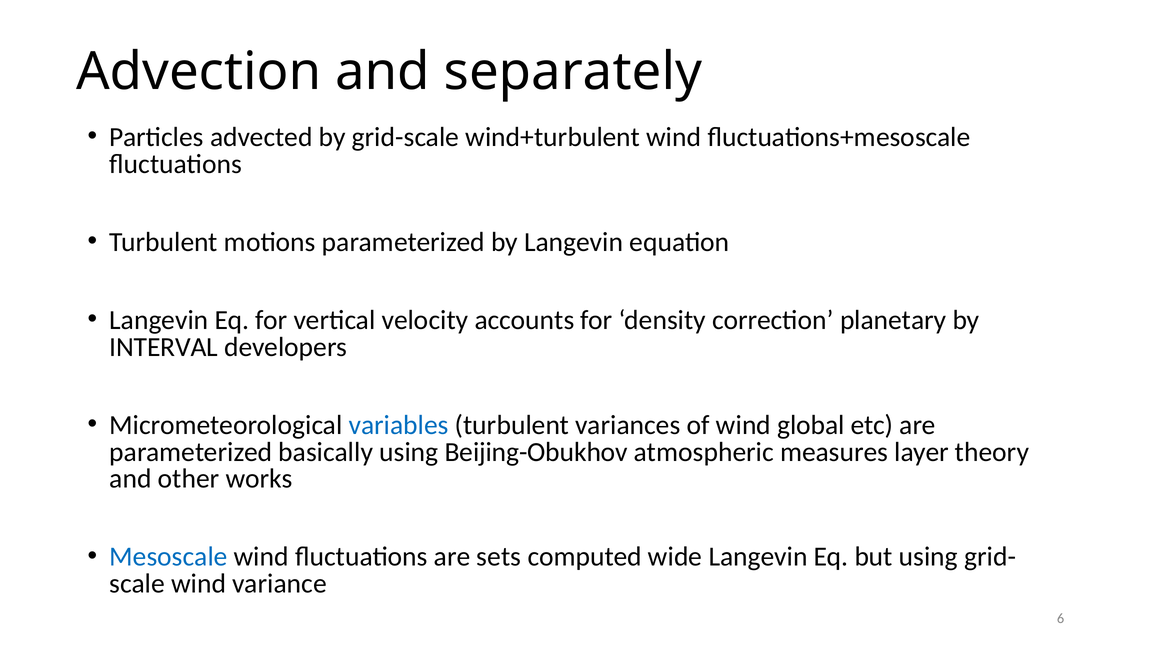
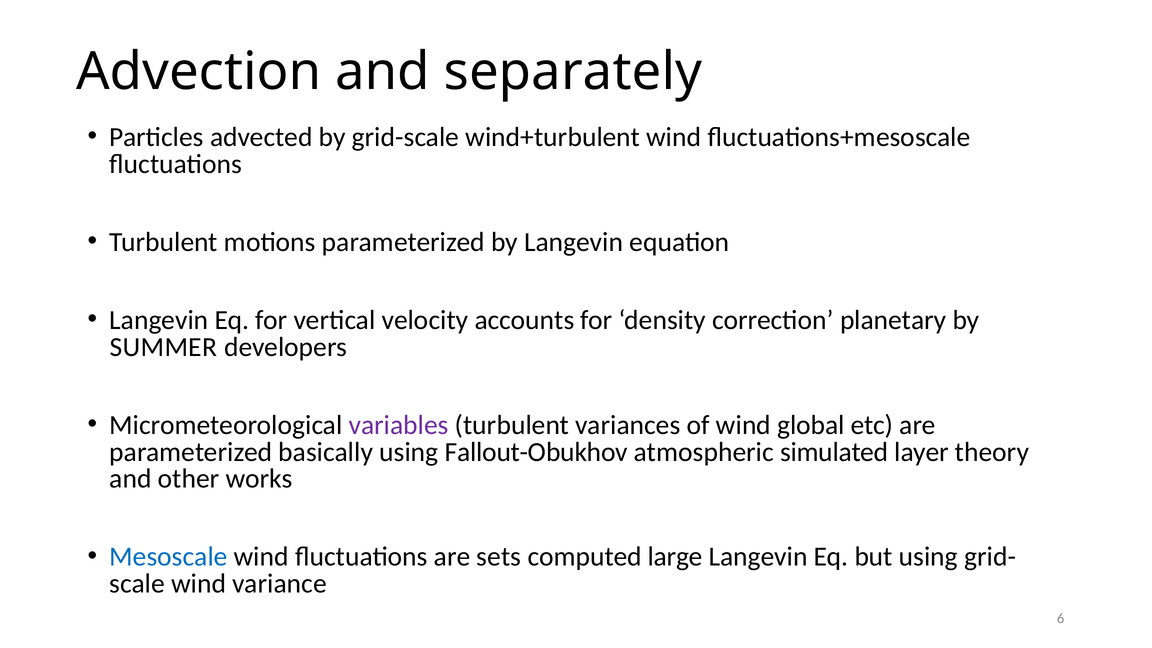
INTERVAL: INTERVAL -> SUMMER
variables colour: blue -> purple
Beijing-Obukhov: Beijing-Obukhov -> Fallout-Obukhov
measures: measures -> simulated
wide: wide -> large
